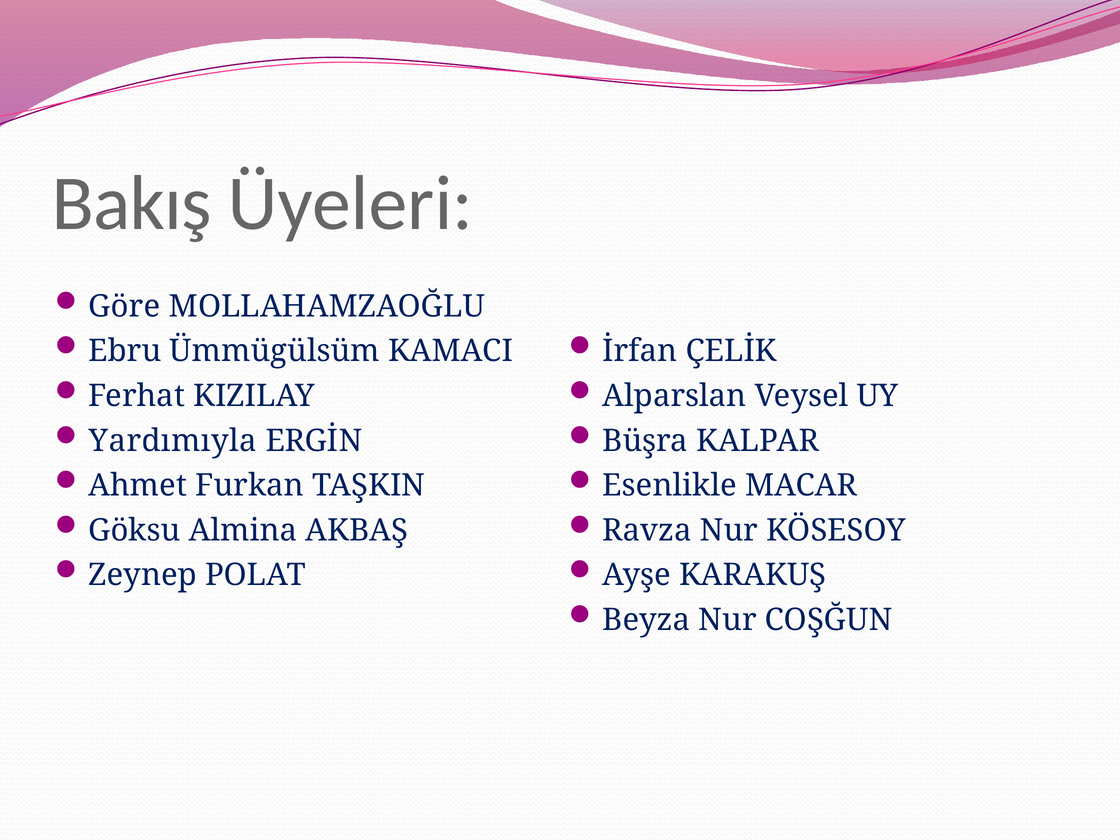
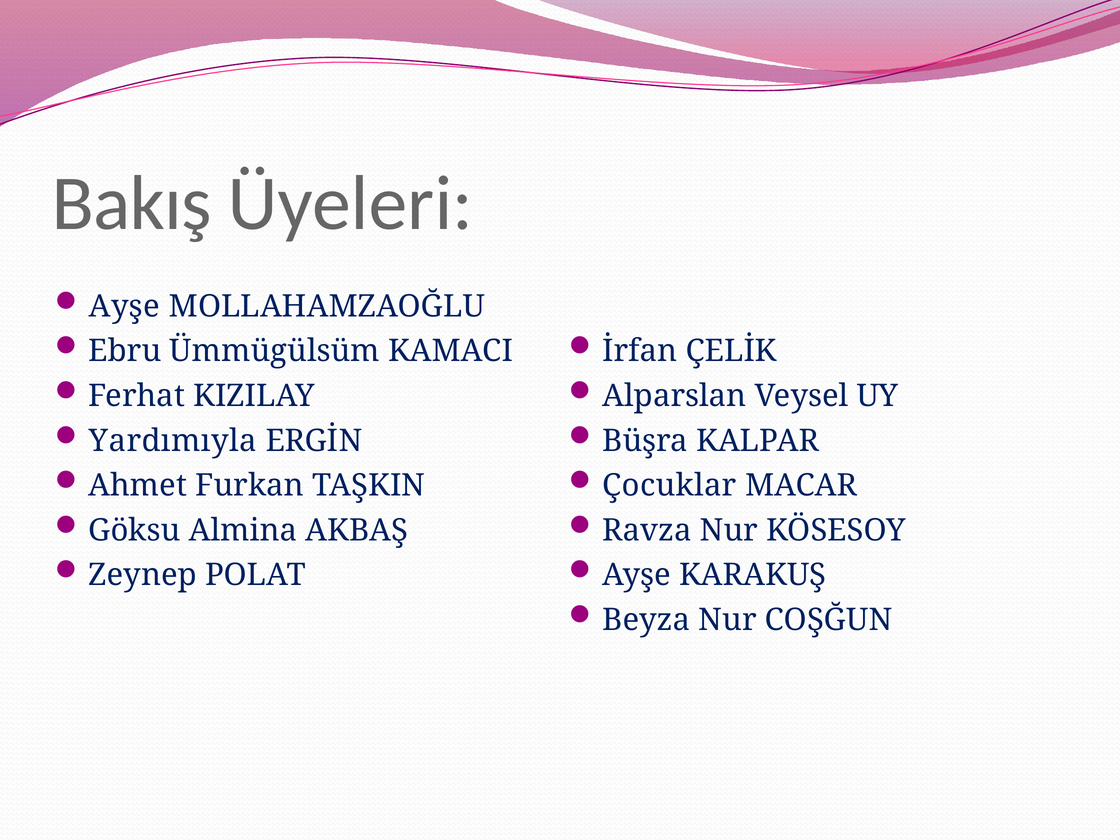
Göre at (124, 306): Göre -> Ayşe
Esenlikle: Esenlikle -> Çocuklar
